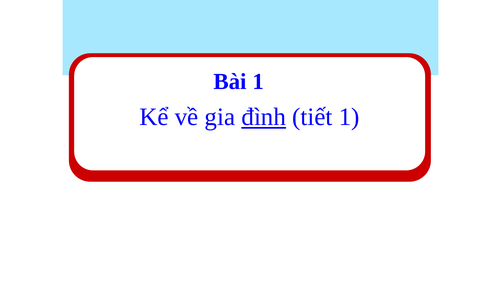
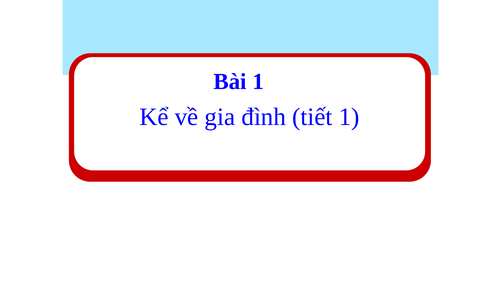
đình underline: present -> none
